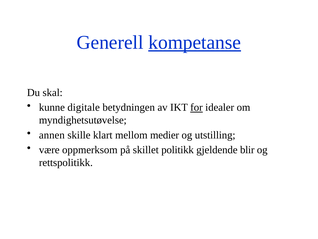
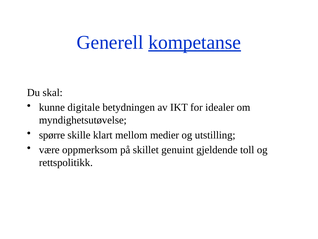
for underline: present -> none
annen: annen -> spørre
politikk: politikk -> genuint
blir: blir -> toll
